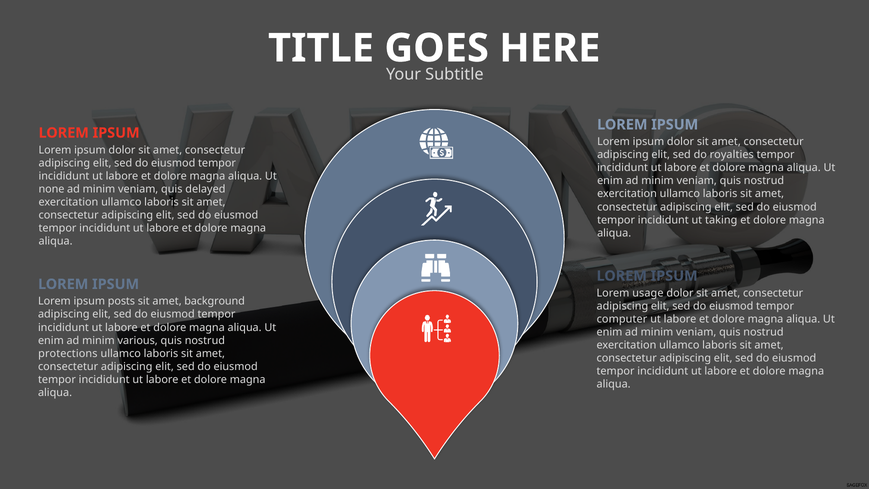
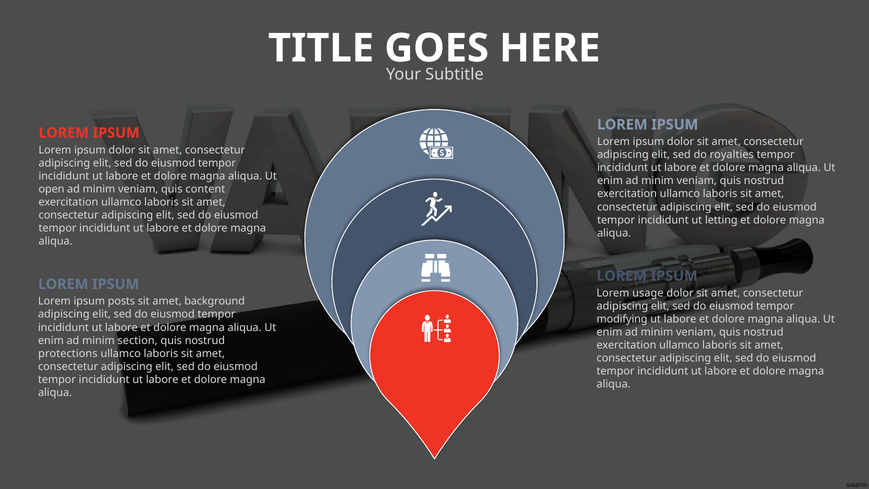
none: none -> open
delayed: delayed -> content
taking: taking -> letting
computer: computer -> modifying
various: various -> section
